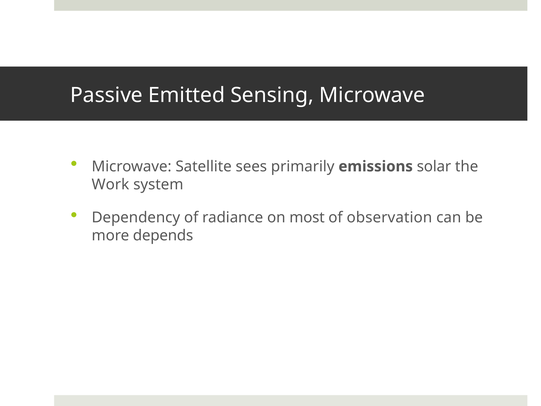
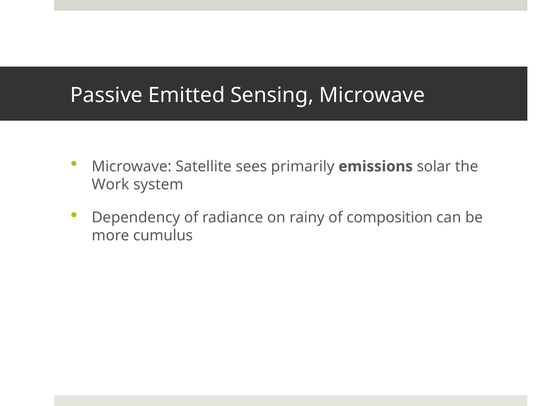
most: most -> rainy
observation: observation -> composition
depends: depends -> cumulus
